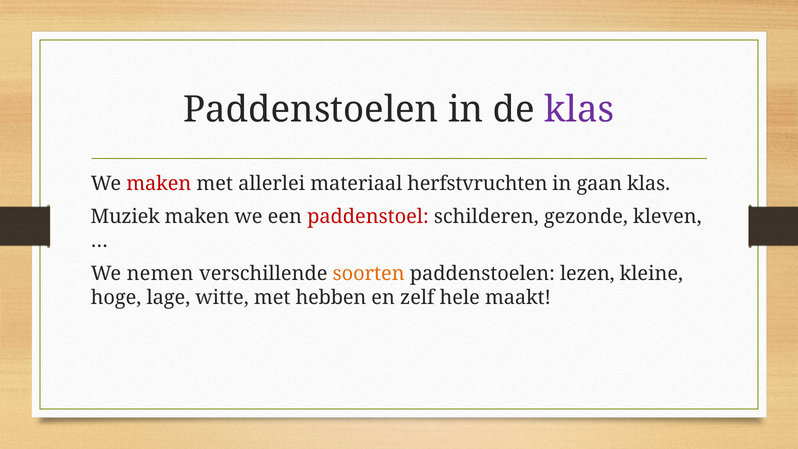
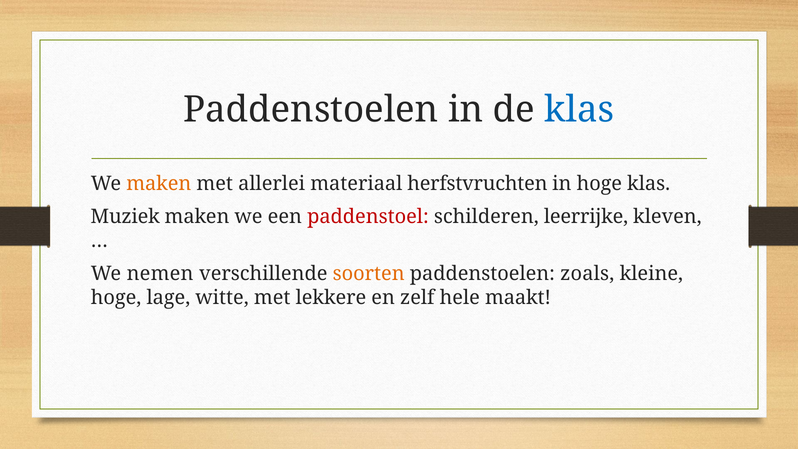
klas at (579, 109) colour: purple -> blue
maken at (159, 184) colour: red -> orange
in gaan: gaan -> hoge
gezonde: gezonde -> leerrijke
lezen: lezen -> zoals
hebben: hebben -> lekkere
